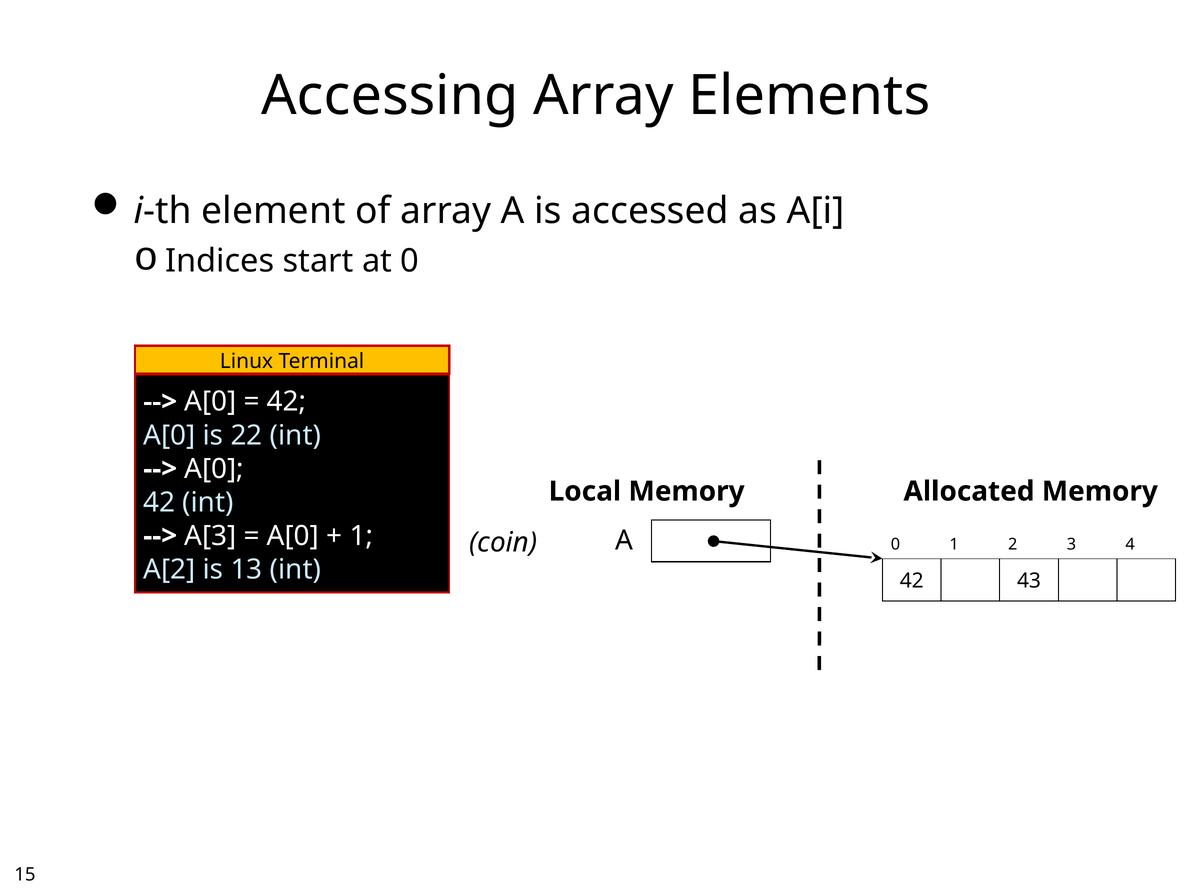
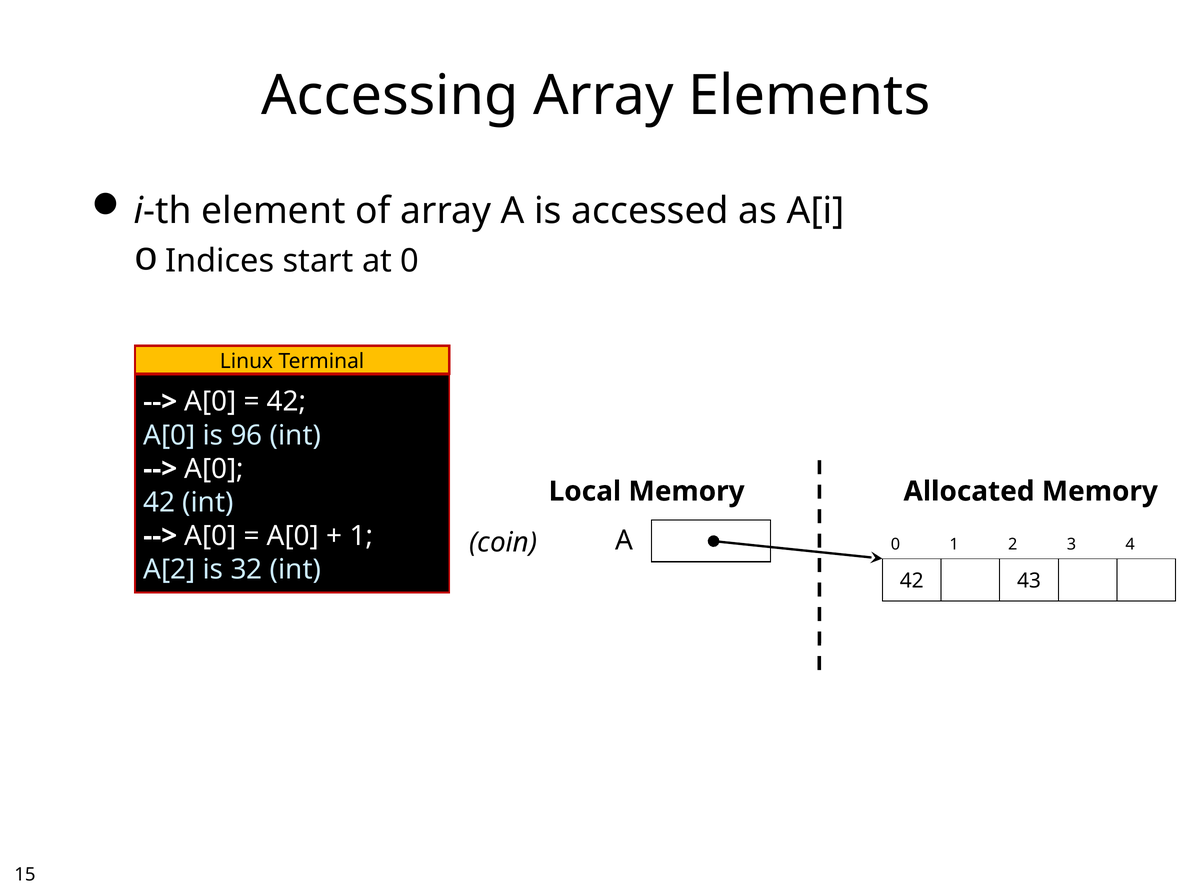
22: 22 -> 96
A[3 at (210, 536): A[3 -> A[0
13: 13 -> 32
